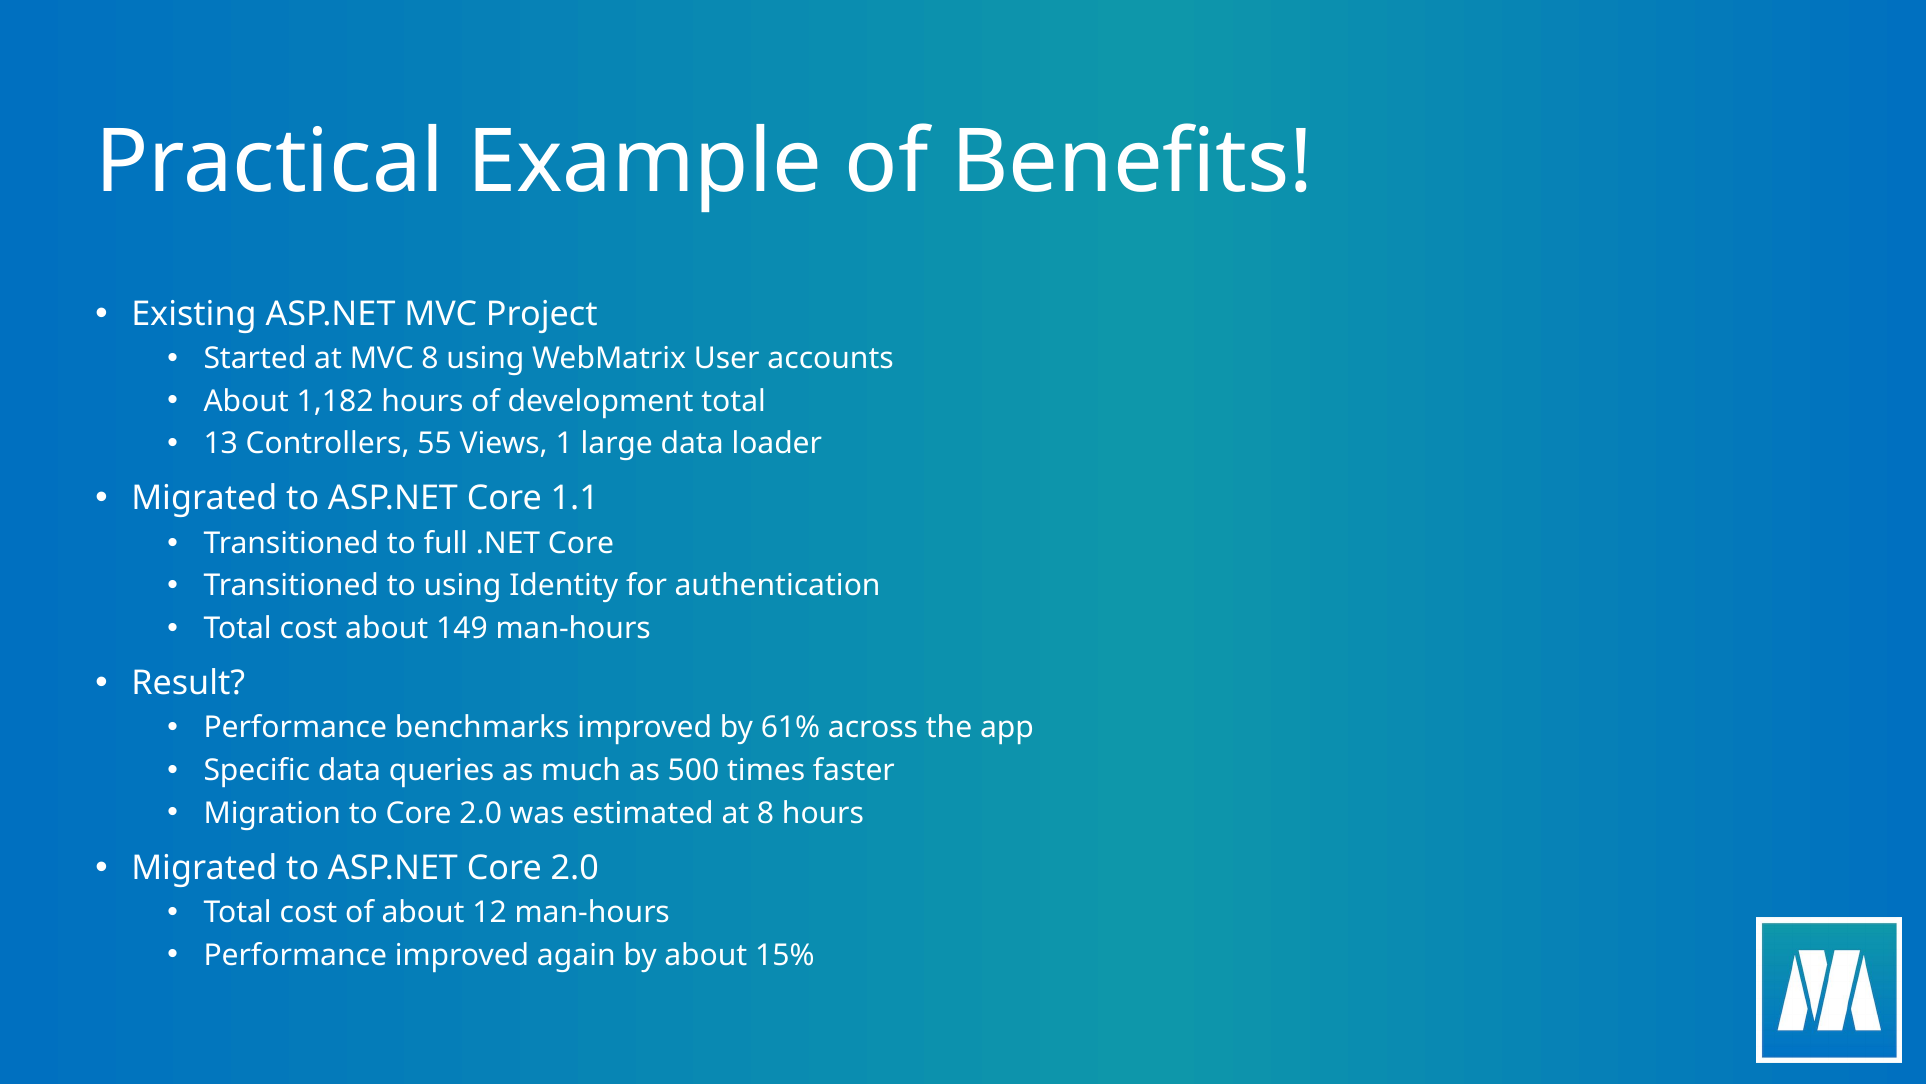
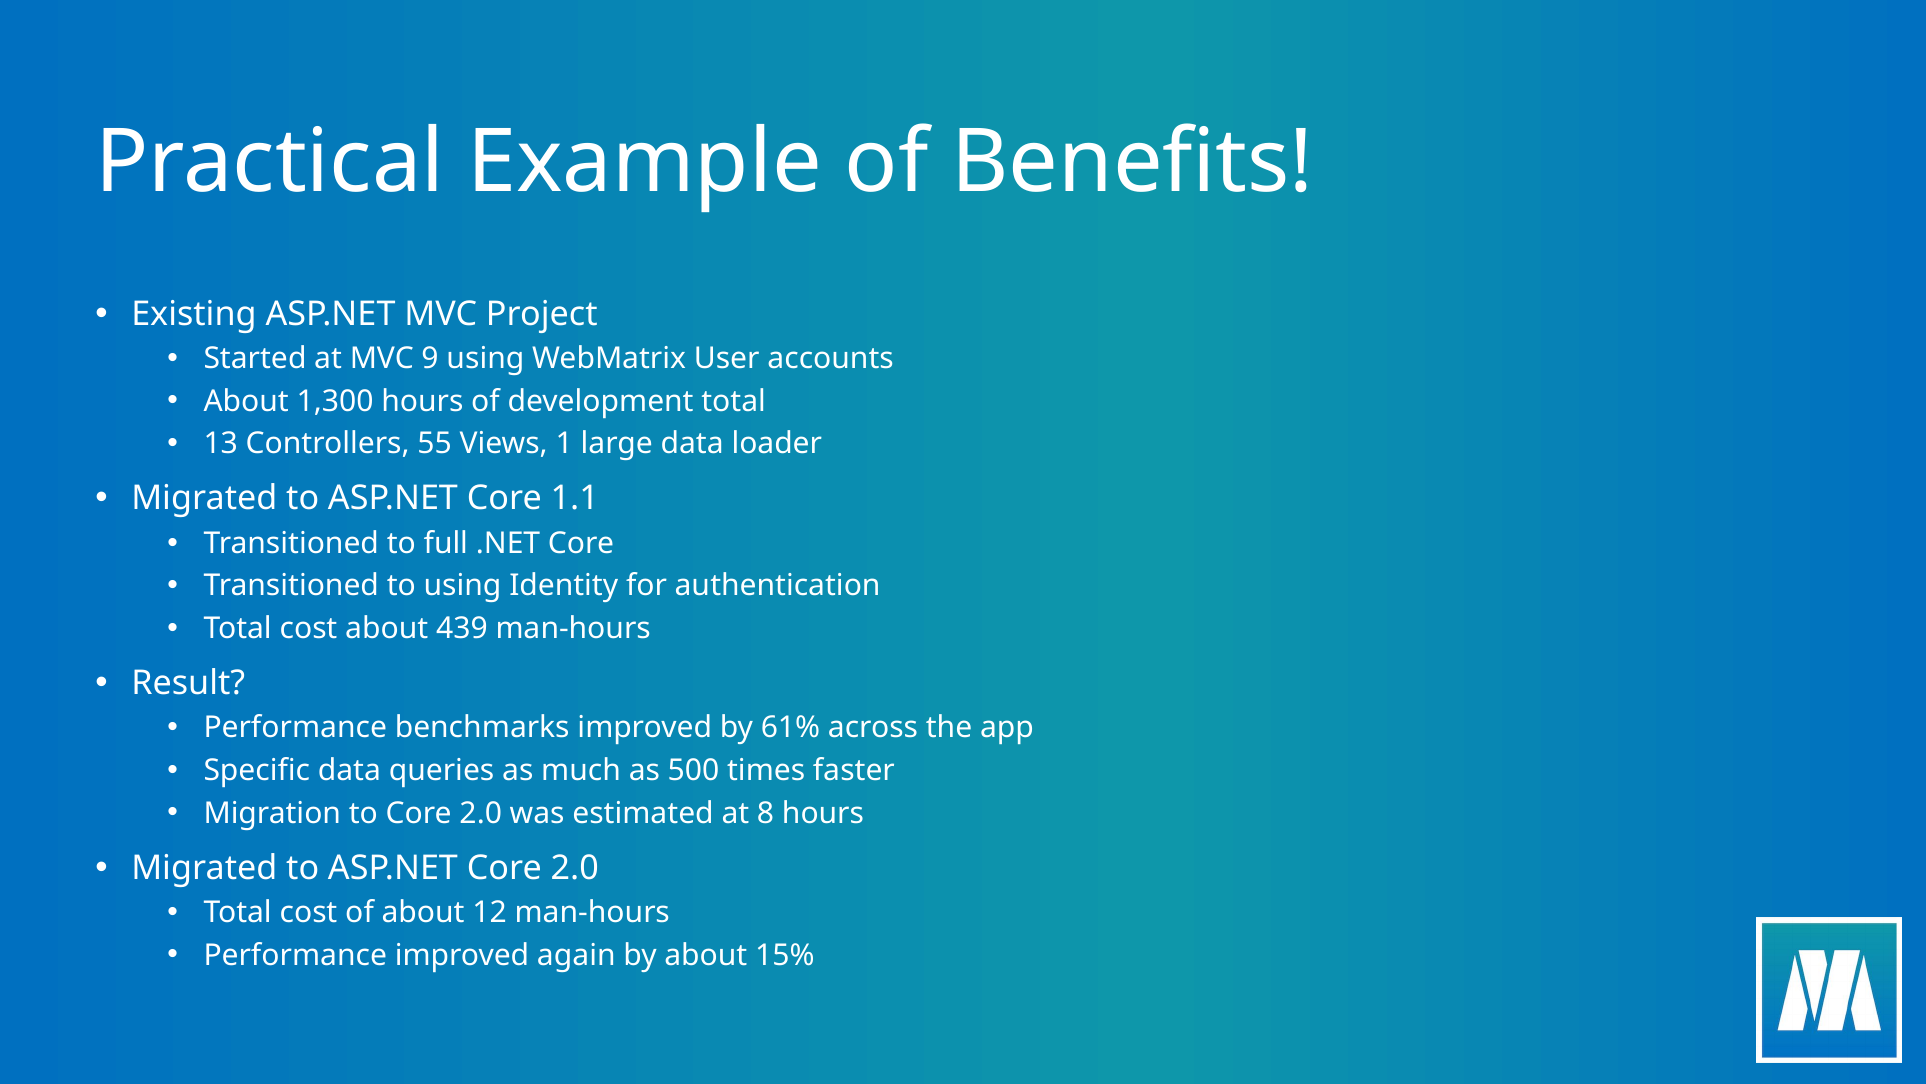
MVC 8: 8 -> 9
1,182: 1,182 -> 1,300
149: 149 -> 439
